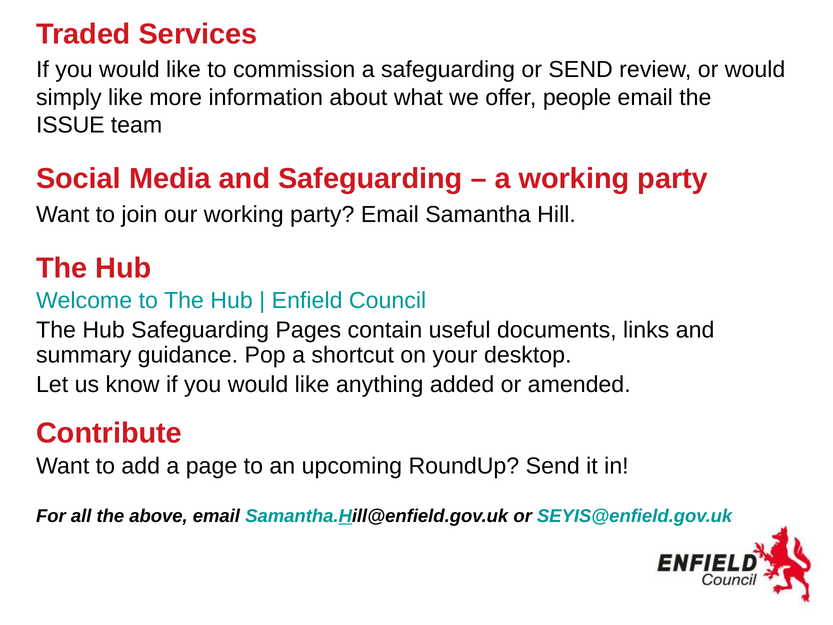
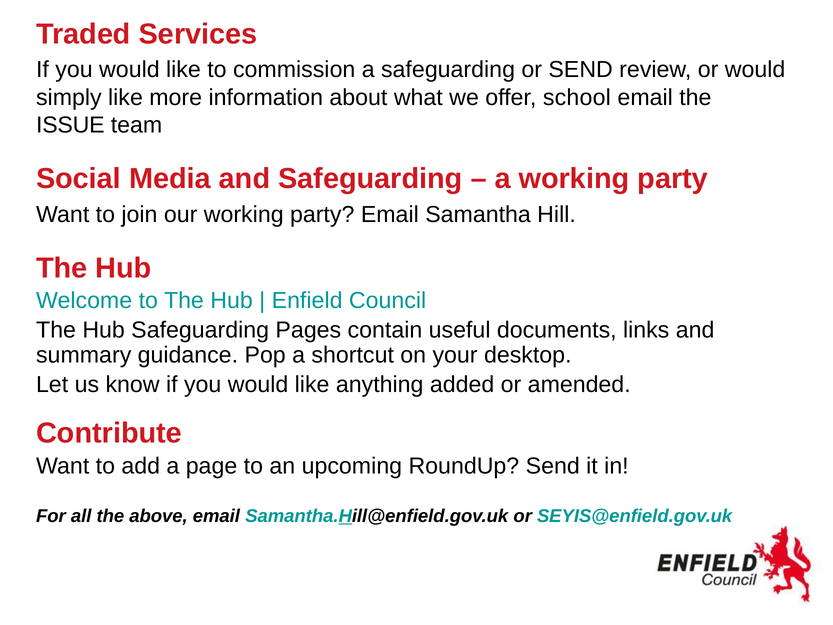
people: people -> school
